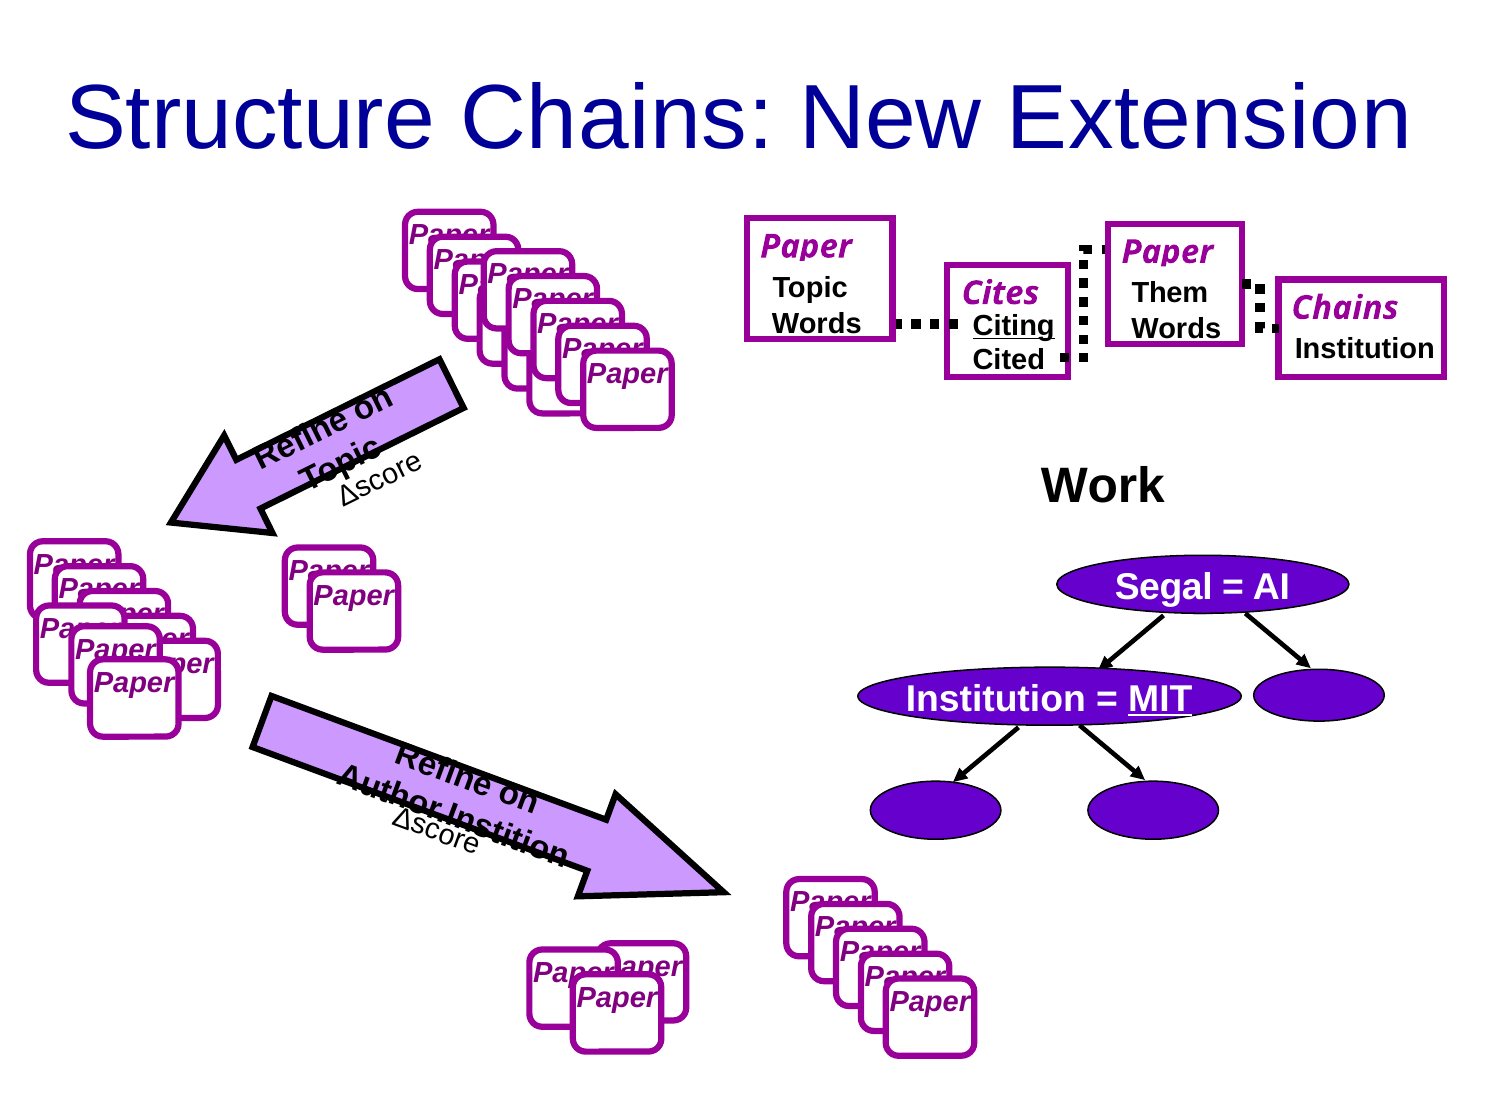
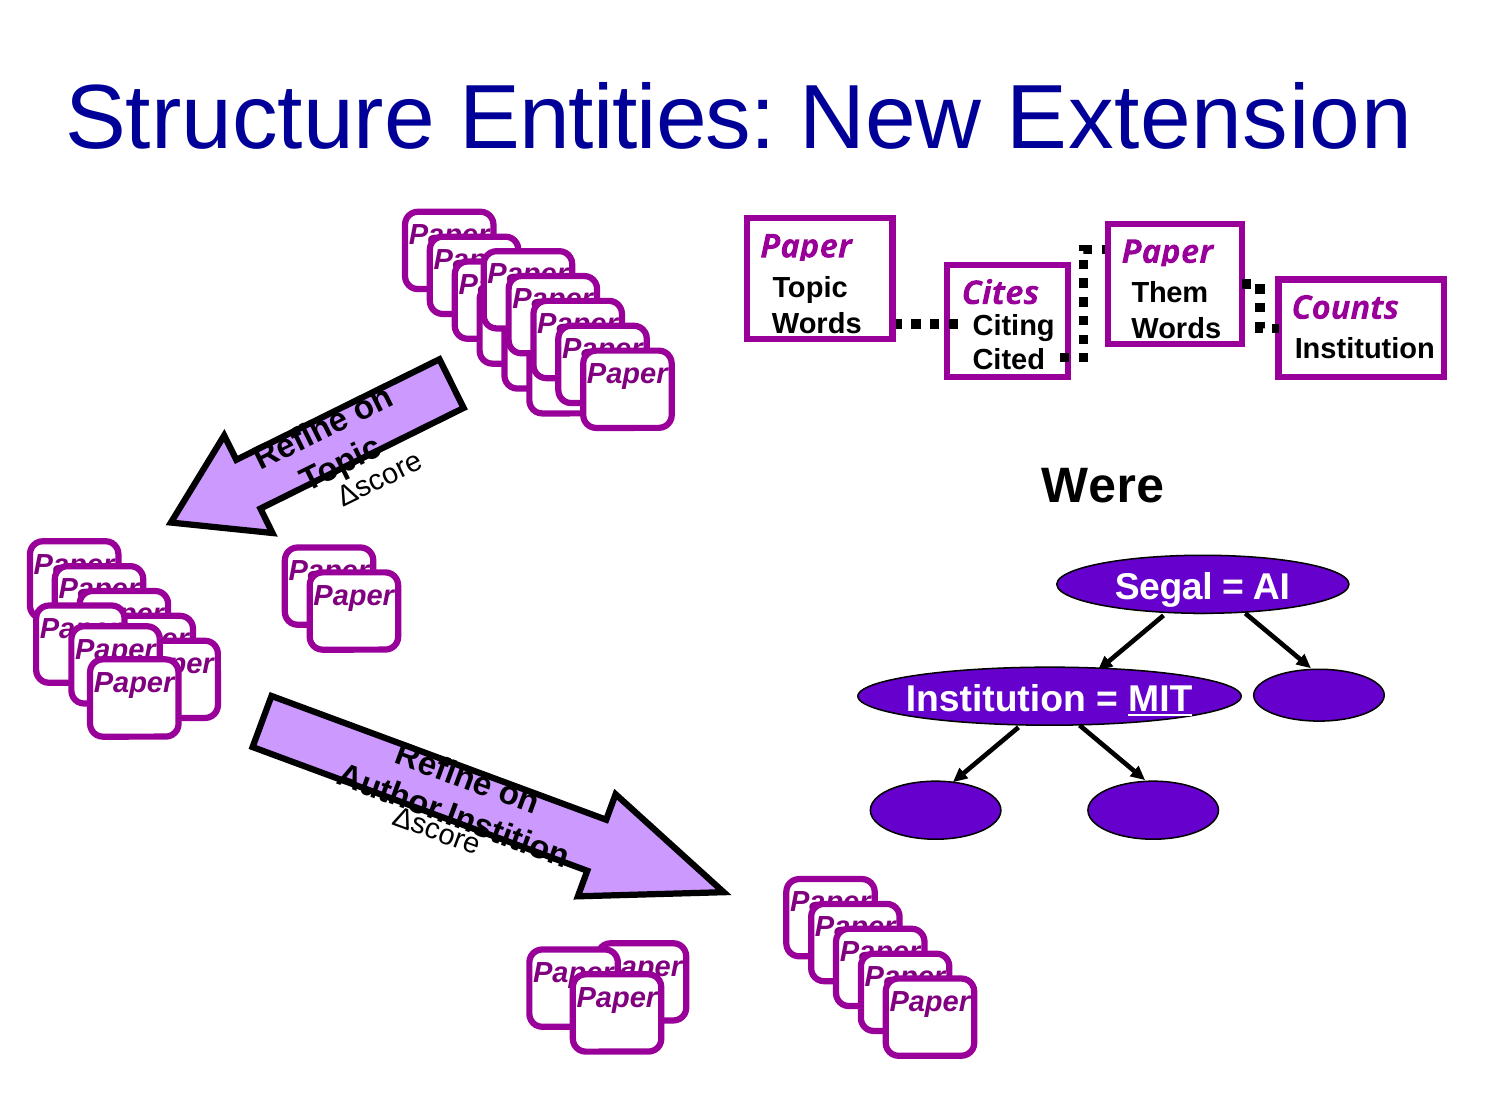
Structure Chains: Chains -> Entities
Chains at (1345, 308): Chains -> Counts
Citing underline: present -> none
Work: Work -> Were
